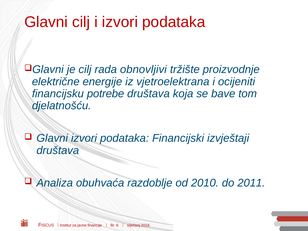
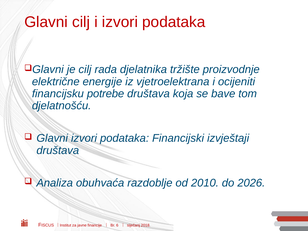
obnovljivi: obnovljivi -> djelatnika
2011: 2011 -> 2026
